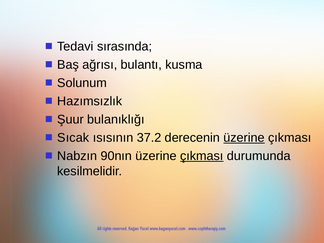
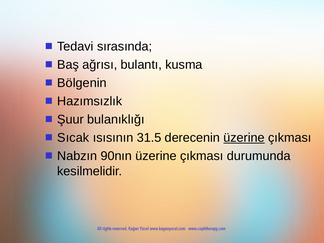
Solunum: Solunum -> Bölgenin
37.2: 37.2 -> 31.5
çıkması at (202, 156) underline: present -> none
